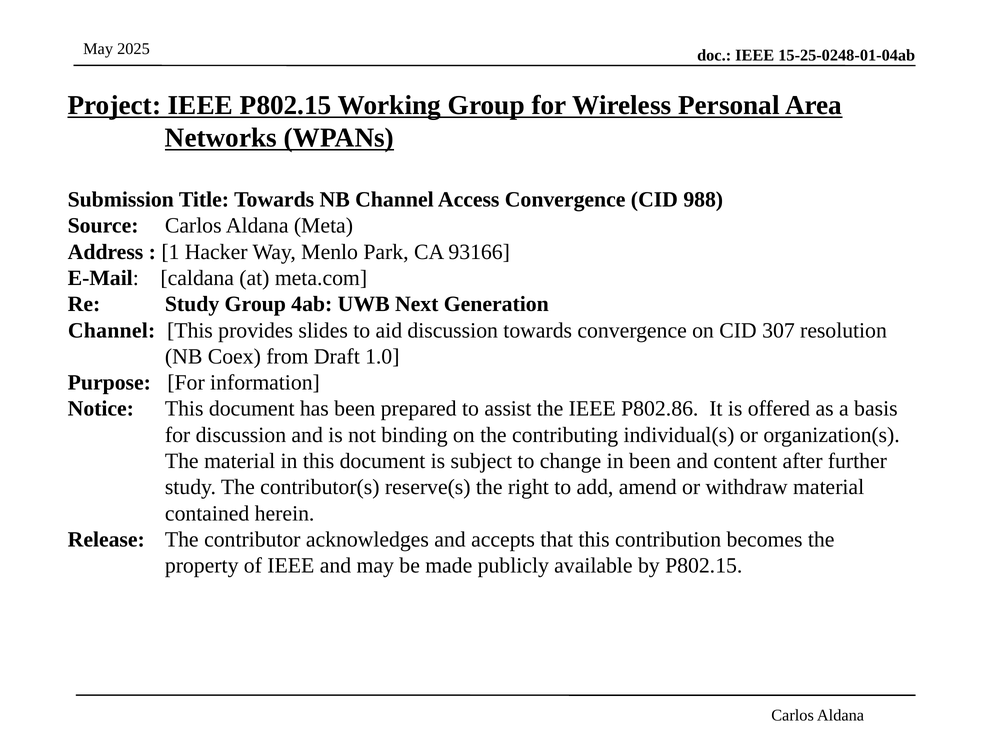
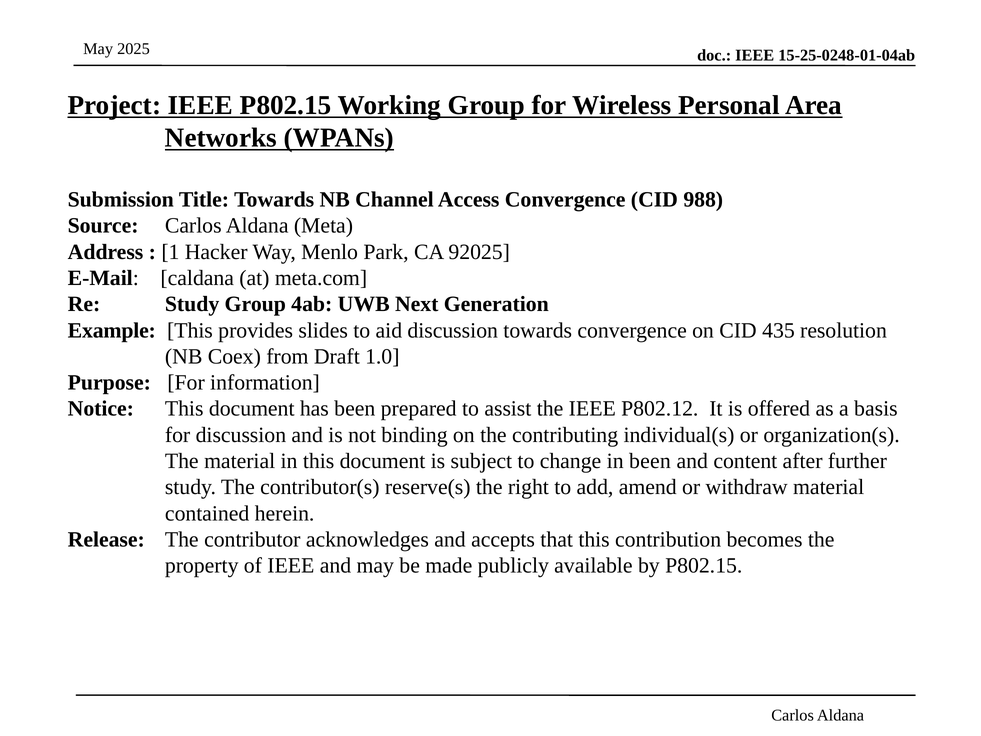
93166: 93166 -> 92025
Channel at (112, 330): Channel -> Example
307: 307 -> 435
P802.86: P802.86 -> P802.12
